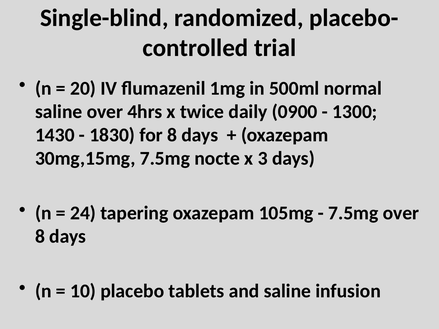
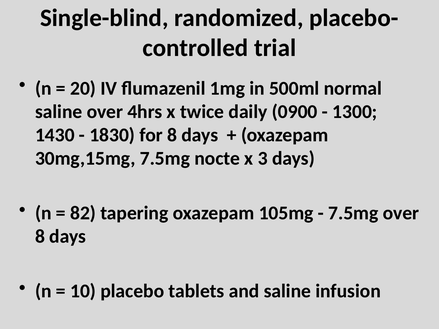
24: 24 -> 82
